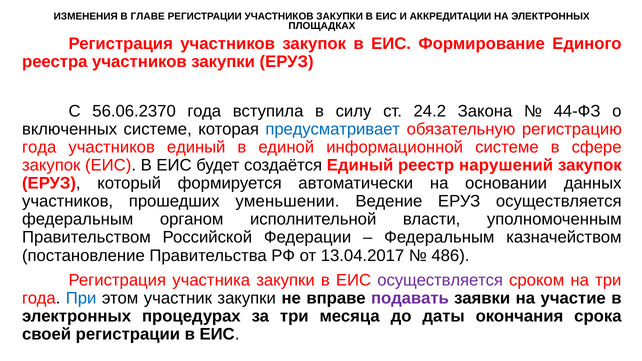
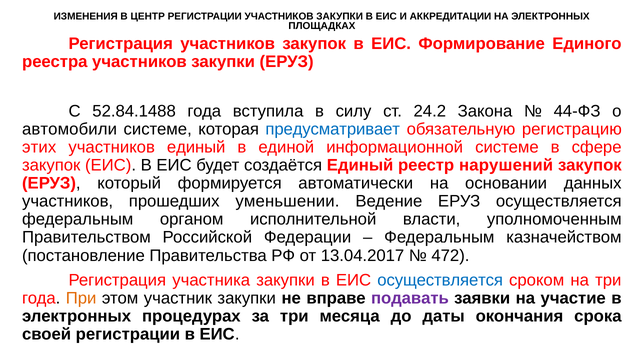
ГЛАВЕ: ГЛАВЕ -> ЦЕНТР
56.06.2370: 56.06.2370 -> 52.84.1488
включенных: включенных -> автомобили
года at (39, 147): года -> этих
486: 486 -> 472
осуществляется at (440, 280) colour: purple -> blue
При colour: blue -> orange
